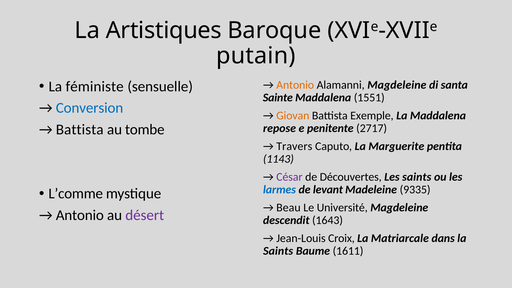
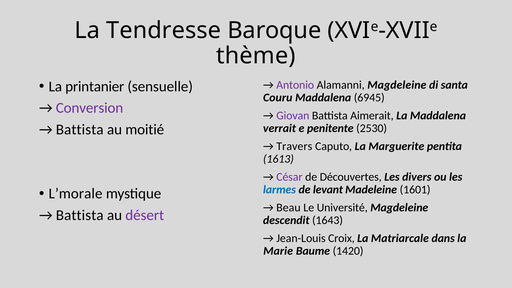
Artistiques: Artistiques -> Tendresse
putain: putain -> thème
féministe: féministe -> printanier
Antonio at (295, 85) colour: orange -> purple
Sainte: Sainte -> Couru
1551: 1551 -> 6945
Conversion colour: blue -> purple
Giovan colour: orange -> purple
Exemple: Exemple -> Aimerait
tombe: tombe -> moitié
repose: repose -> verrait
2717: 2717 -> 2530
1143: 1143 -> 1613
Les saints: saints -> divers
9335: 9335 -> 1601
L’comme: L’comme -> L’morale
Antonio at (80, 215): Antonio -> Battista
Saints at (278, 251): Saints -> Marie
1611: 1611 -> 1420
